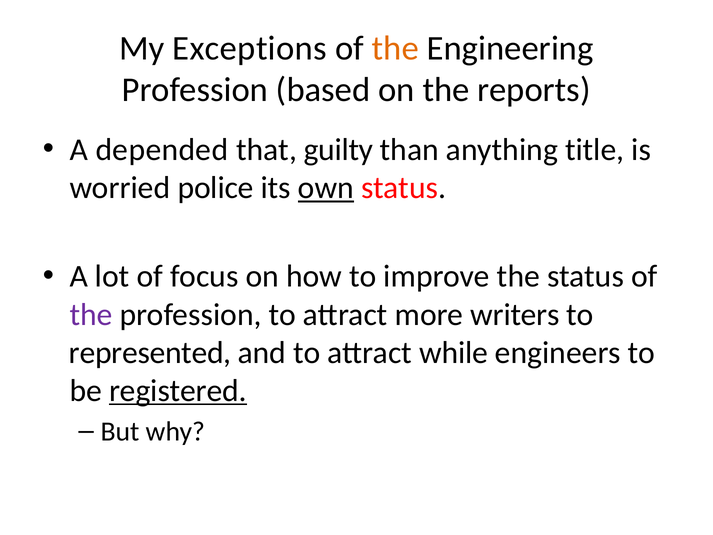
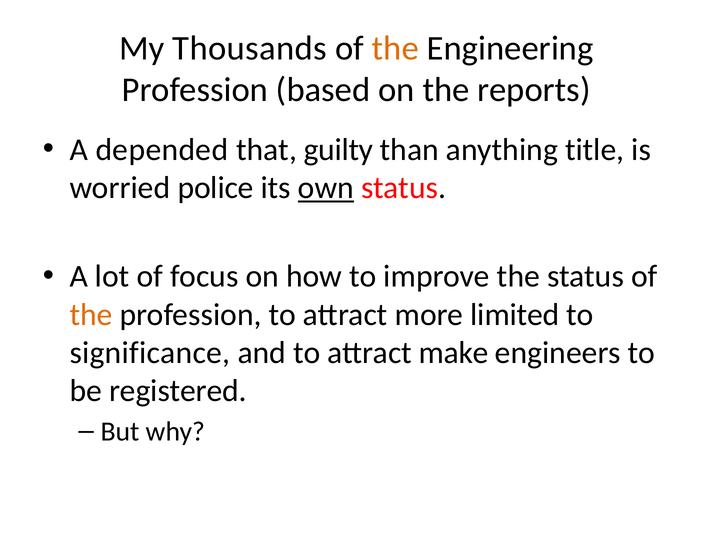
Exceptions: Exceptions -> Thousands
the at (91, 314) colour: purple -> orange
writers: writers -> limited
represented: represented -> significance
while: while -> make
registered underline: present -> none
